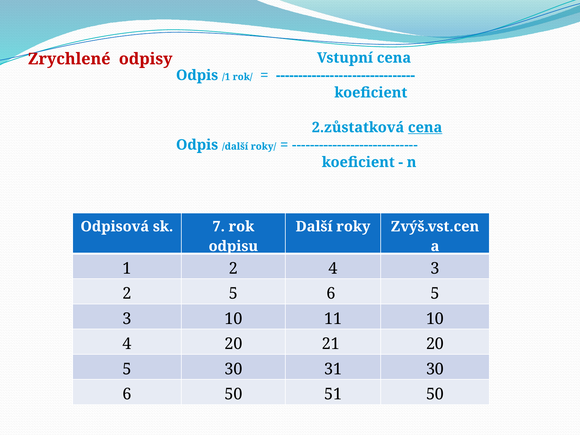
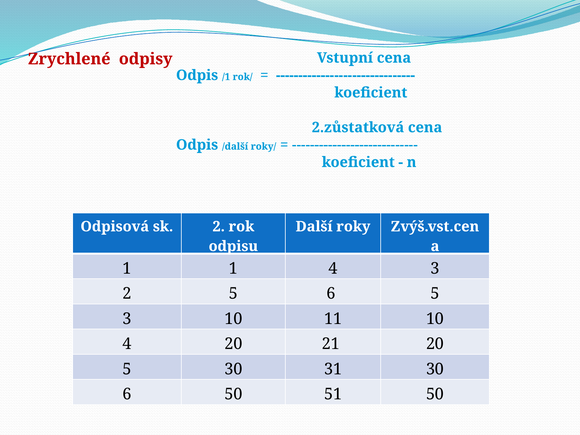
cena at (425, 127) underline: present -> none
sk 7: 7 -> 2
1 2: 2 -> 1
